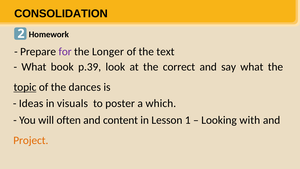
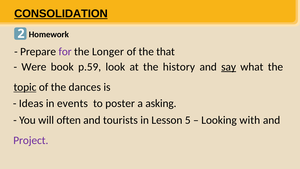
CONSOLIDATION underline: none -> present
text: text -> that
What at (34, 67): What -> Were
p.39: p.39 -> p.59
correct: correct -> history
say underline: none -> present
visuals: visuals -> events
which: which -> asking
content: content -> tourists
1: 1 -> 5
Project colour: orange -> purple
